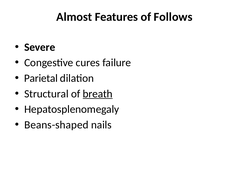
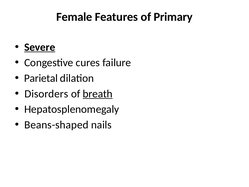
Almost: Almost -> Female
Follows: Follows -> Primary
Severe underline: none -> present
Structural: Structural -> Disorders
